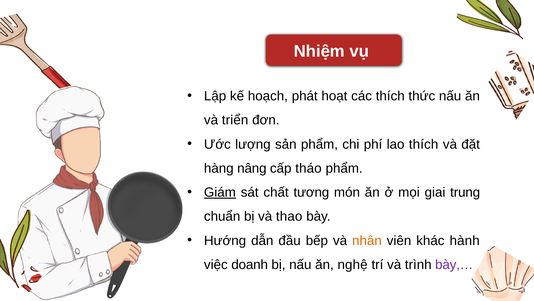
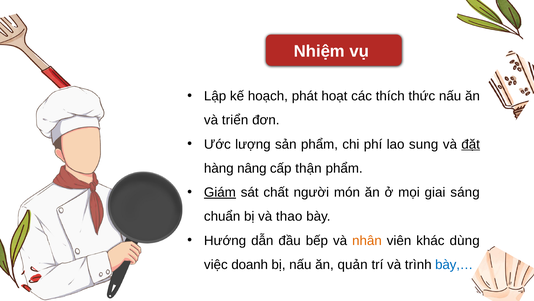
lao thích: thích -> sung
đặt underline: none -> present
tháo: tháo -> thận
tương: tương -> người
trung: trung -> sáng
hành: hành -> dùng
nghệ: nghệ -> quản
bày,… colour: purple -> blue
